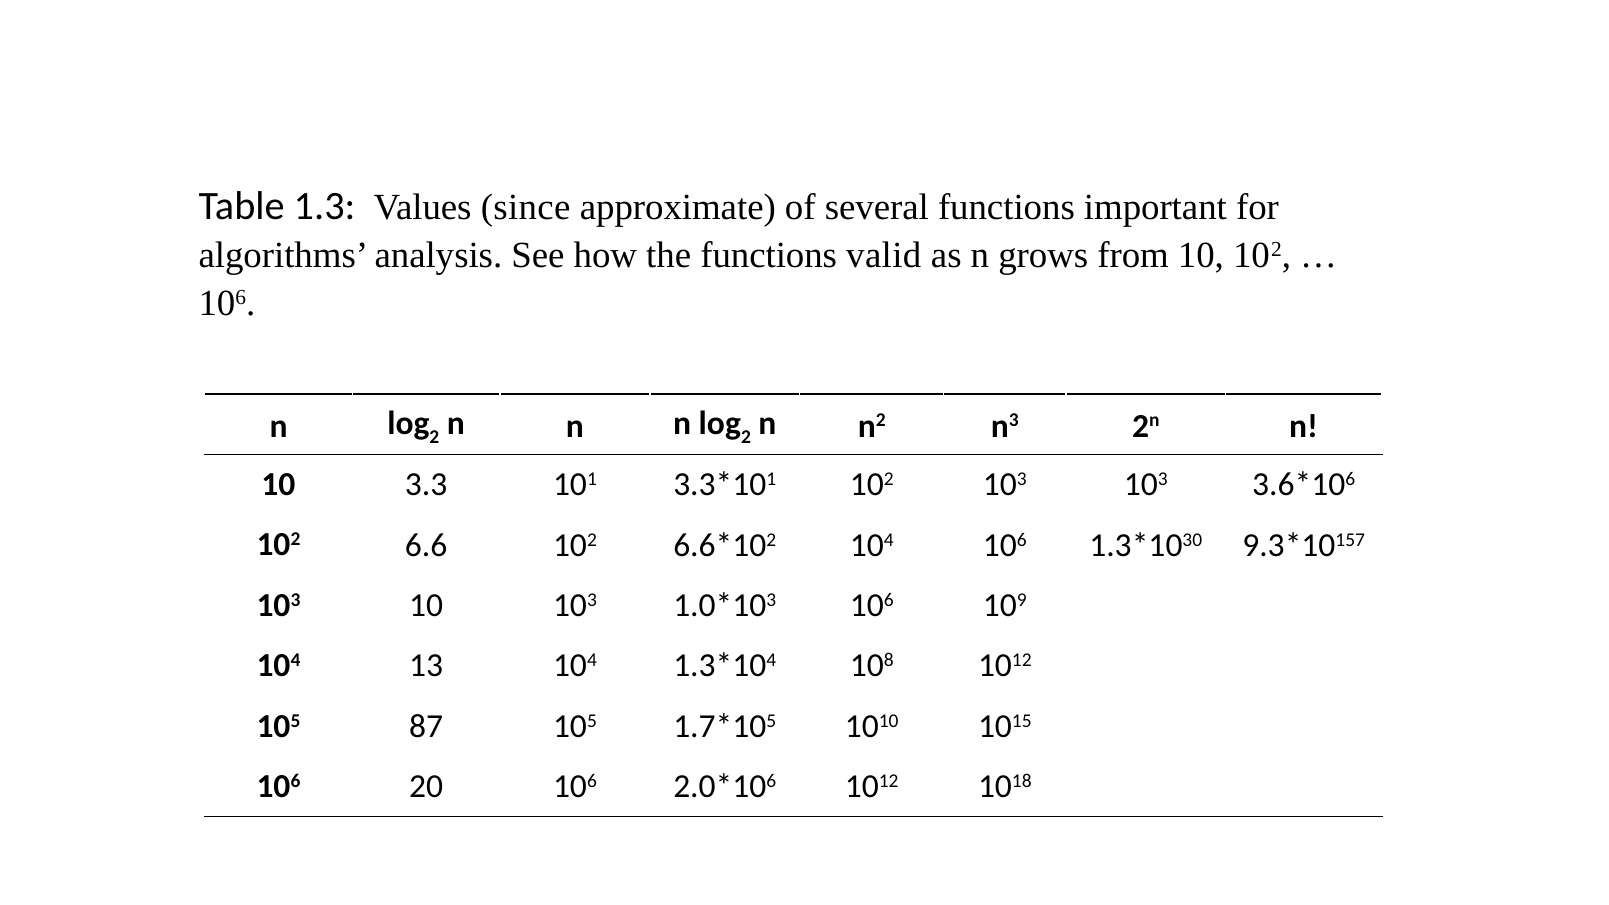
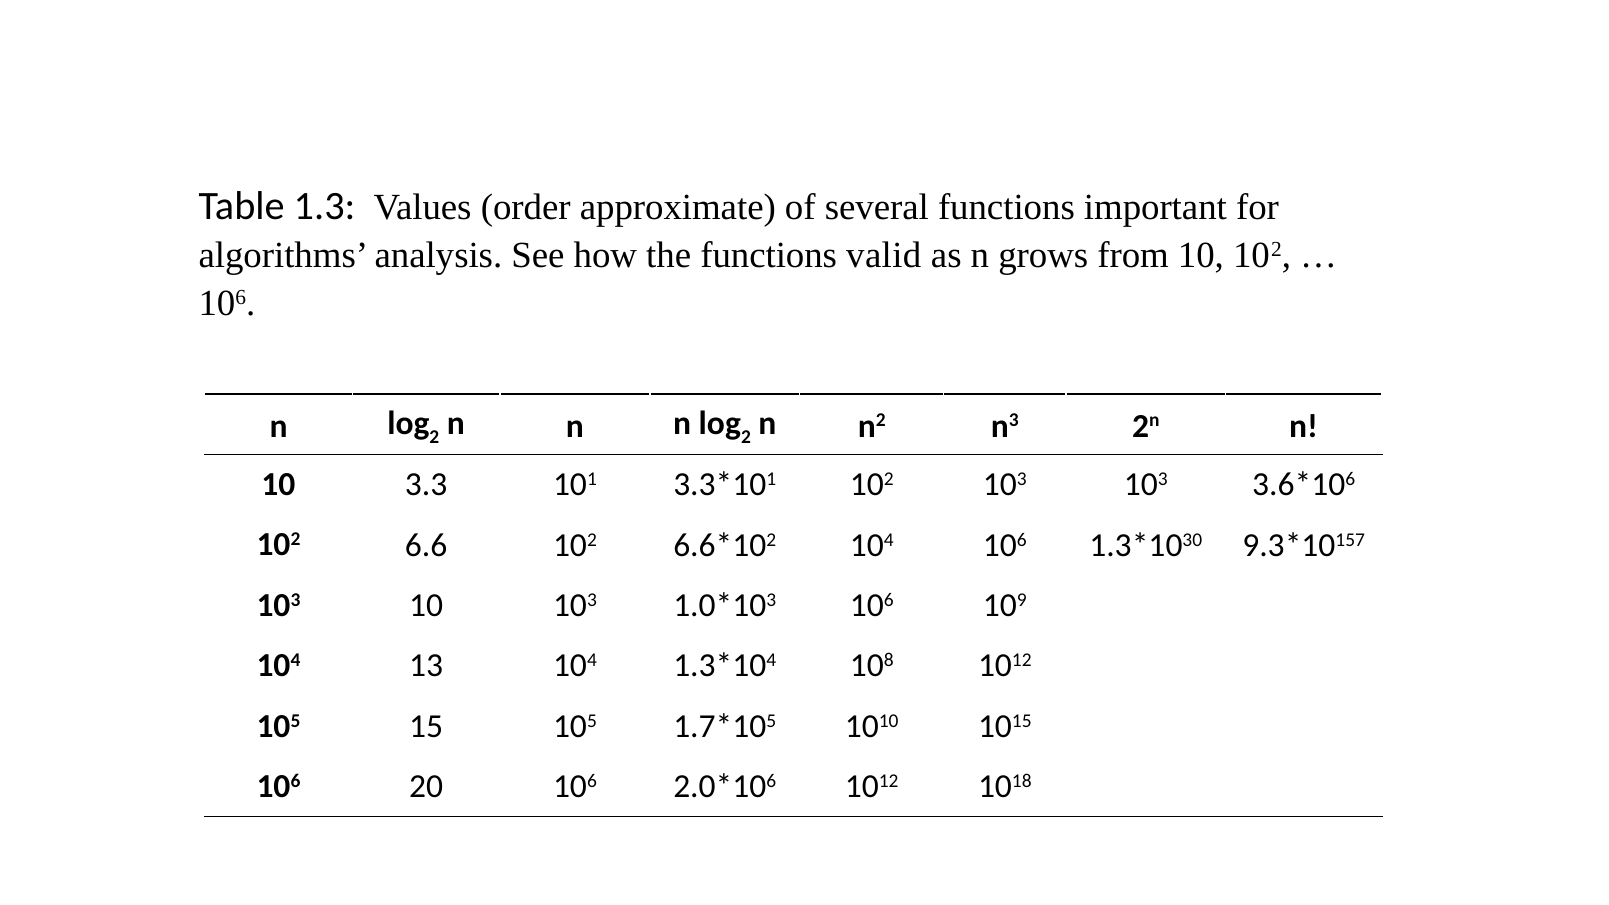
since: since -> order
87: 87 -> 15
